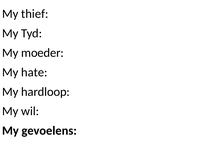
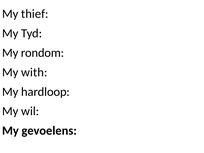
moeder: moeder -> rondom
hate: hate -> with
